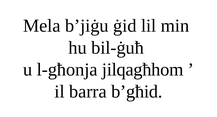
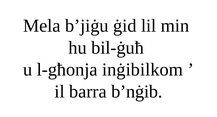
jilqagħhom: jilqagħhom -> inġibilkom
b’għid: b’għid -> b’nġib
